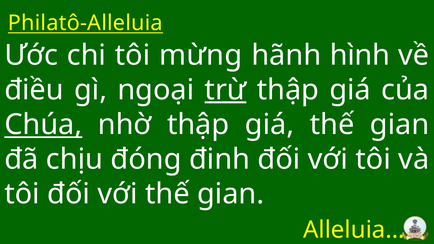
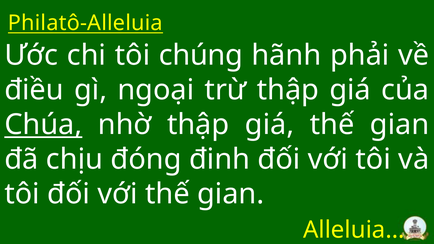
mừng: mừng -> chúng
hình: hình -> phải
trừ underline: present -> none
